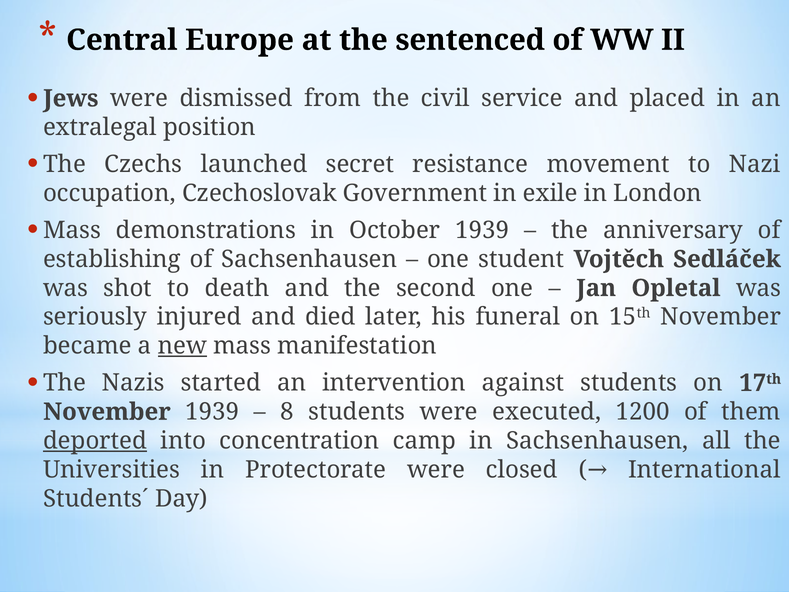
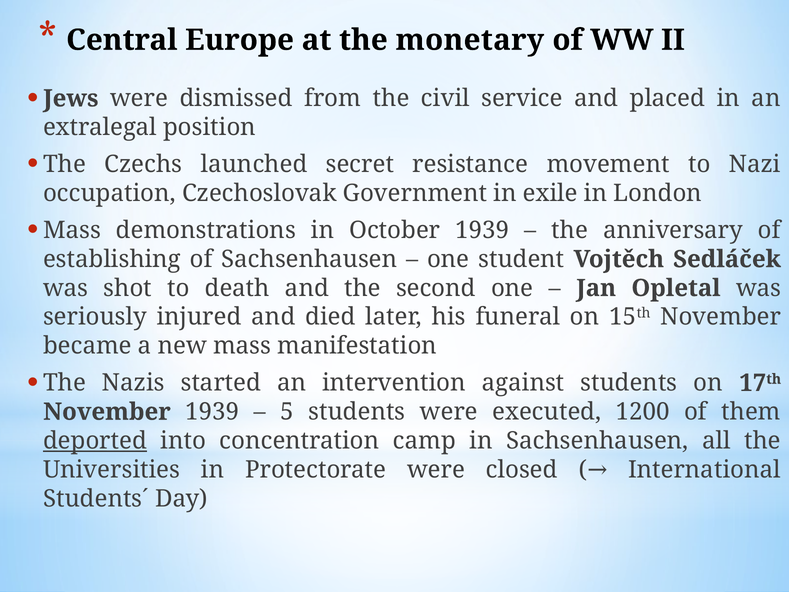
sentenced: sentenced -> monetary
new underline: present -> none
8: 8 -> 5
